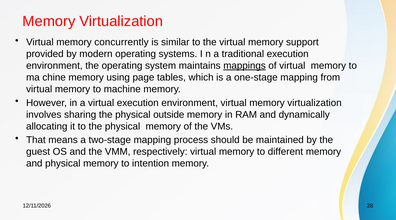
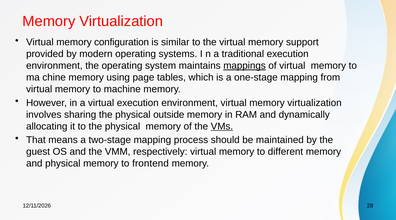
concurrently: concurrently -> configuration
VMs underline: none -> present
intention: intention -> frontend
